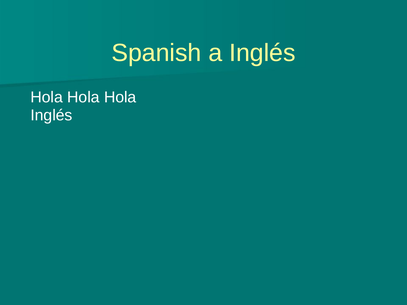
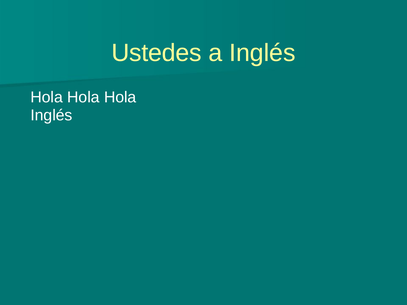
Spanish: Spanish -> Ustedes
